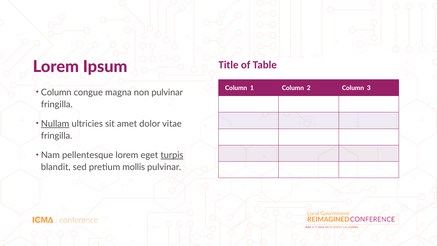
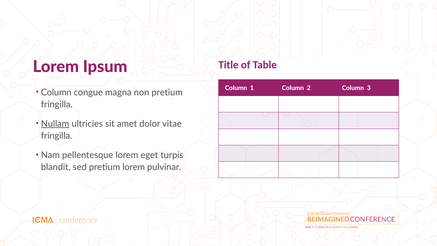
non pulvinar: pulvinar -> pretium
turpis underline: present -> none
pretium mollis: mollis -> lorem
